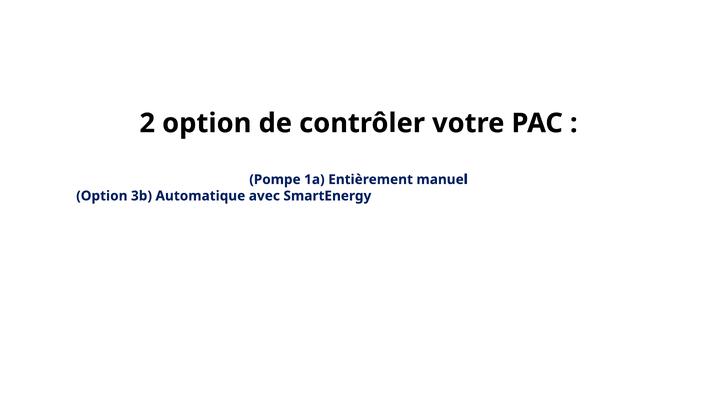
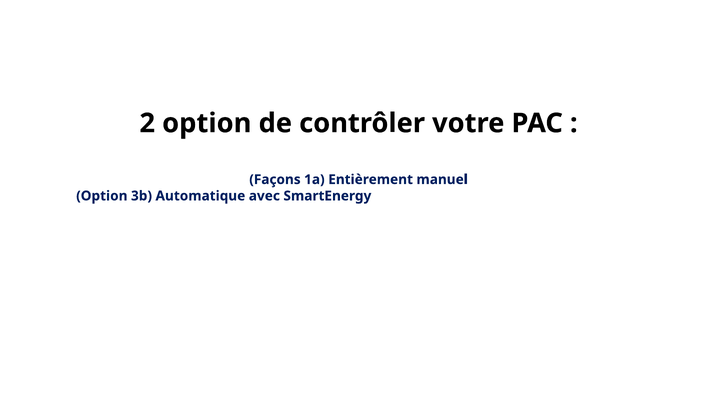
Pompe: Pompe -> Façons
